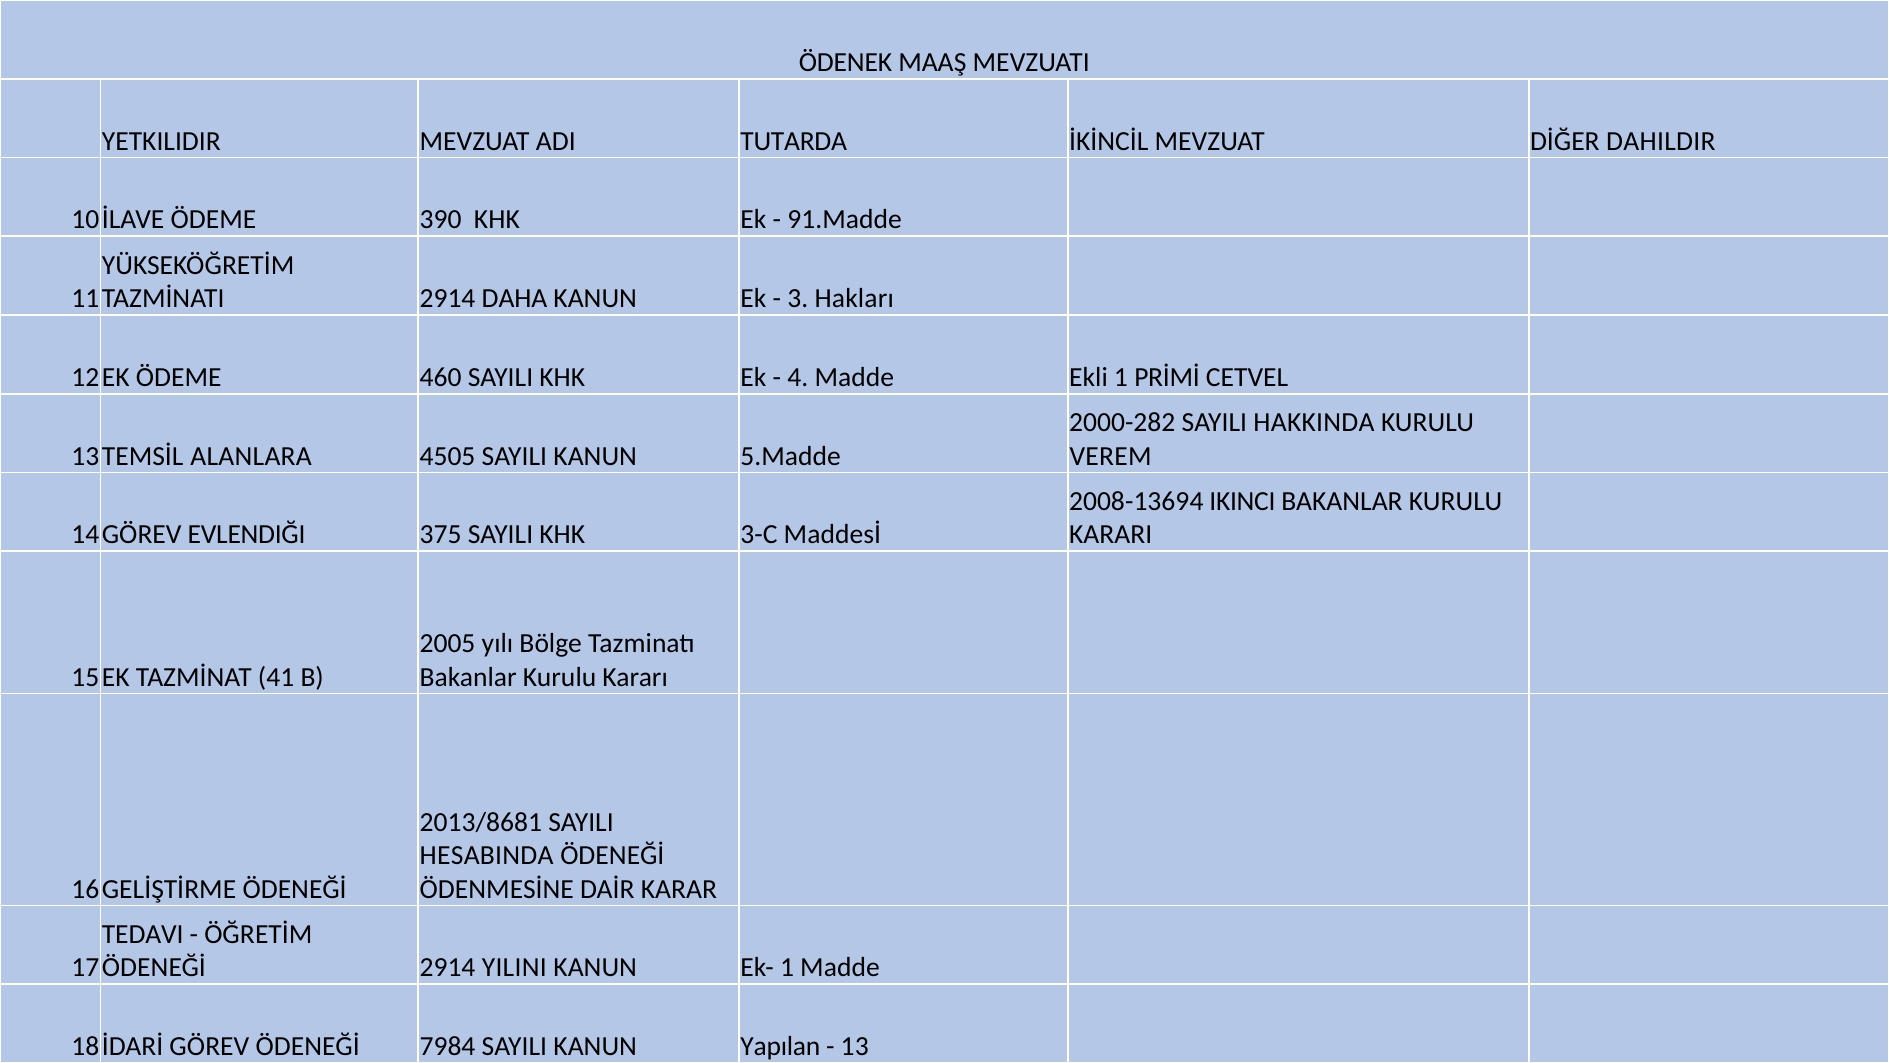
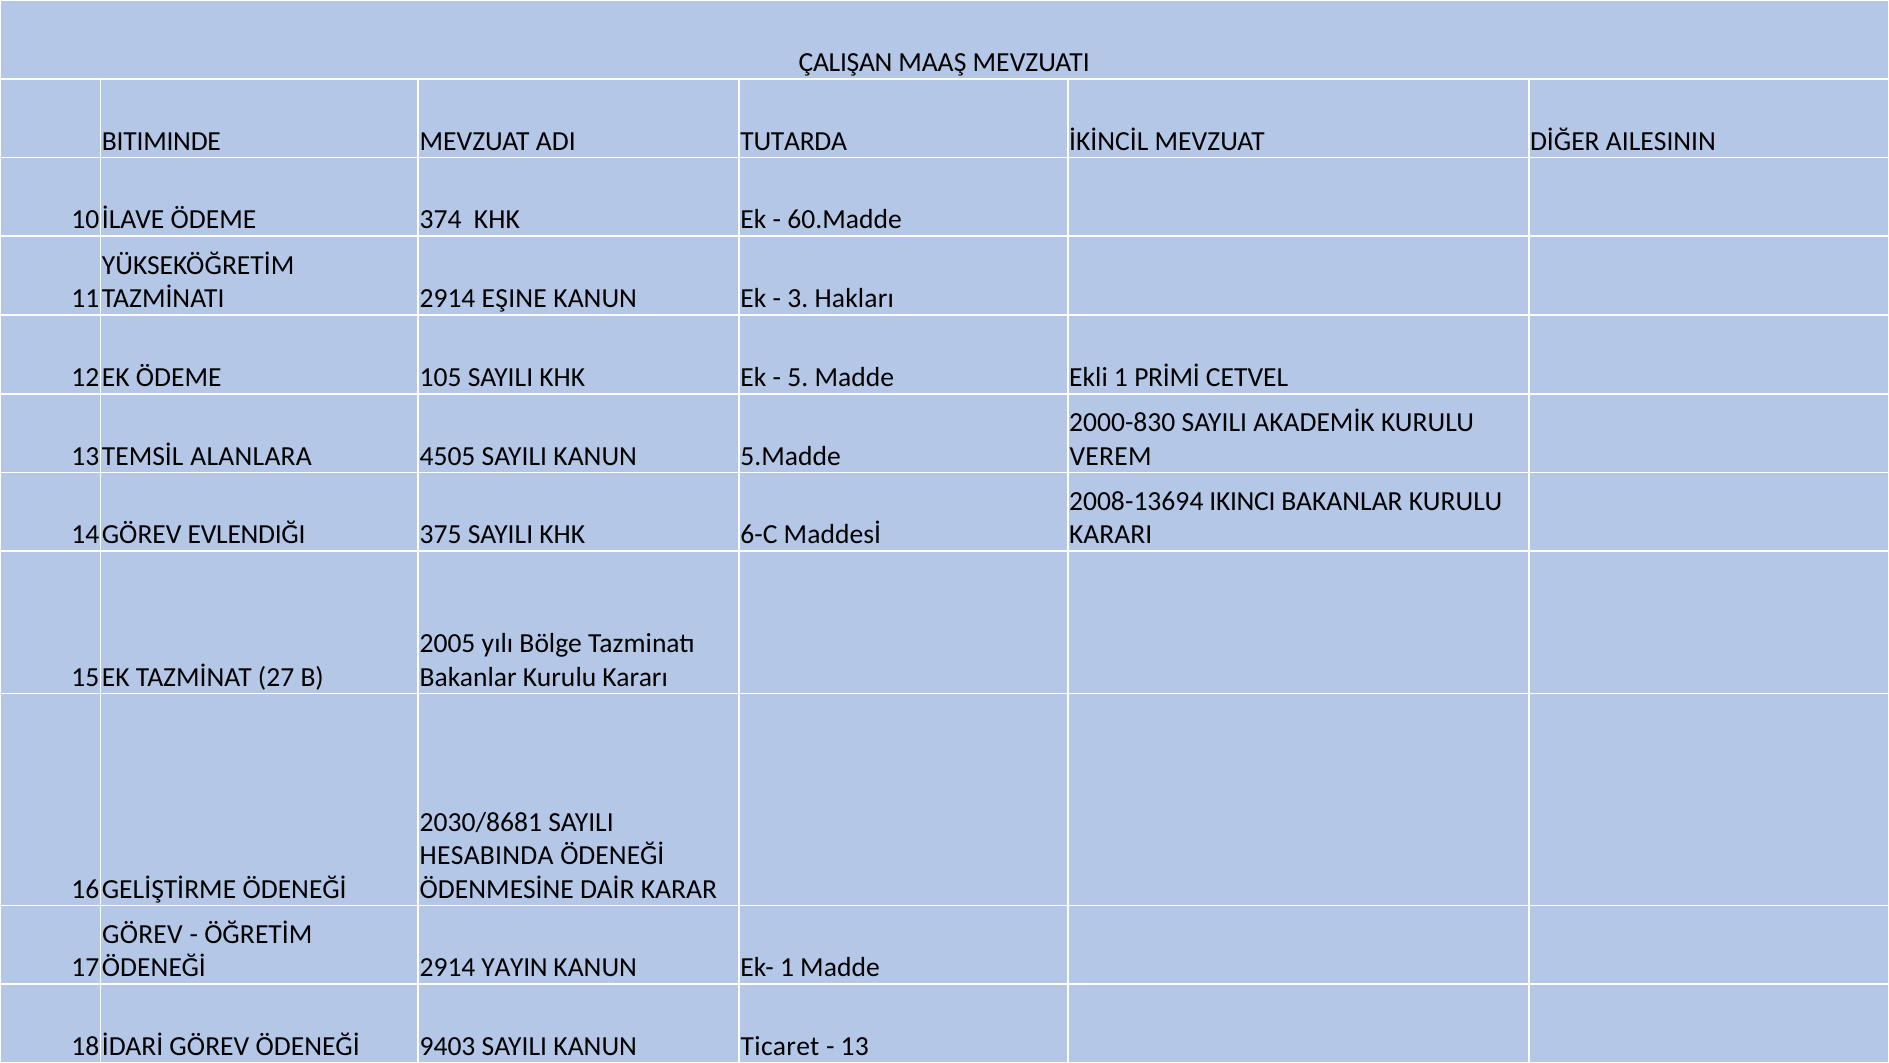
ÖDENEK: ÖDENEK -> ÇALIŞAN
YETKILIDIR: YETKILIDIR -> BITIMINDE
DAHILDIR: DAHILDIR -> AILESININ
390: 390 -> 374
91.Madde: 91.Madde -> 60.Madde
DAHA: DAHA -> EŞINE
460: 460 -> 105
4: 4 -> 5
2000-282: 2000-282 -> 2000-830
HAKKINDA: HAKKINDA -> AKADEMİK
3-C: 3-C -> 6-C
41: 41 -> 27
2013/8681: 2013/8681 -> 2030/8681
TEDAVI at (143, 934): TEDAVI -> GÖREV
YILINI: YILINI -> YAYIN
7984: 7984 -> 9403
Yapılan: Yapılan -> Ticaret
